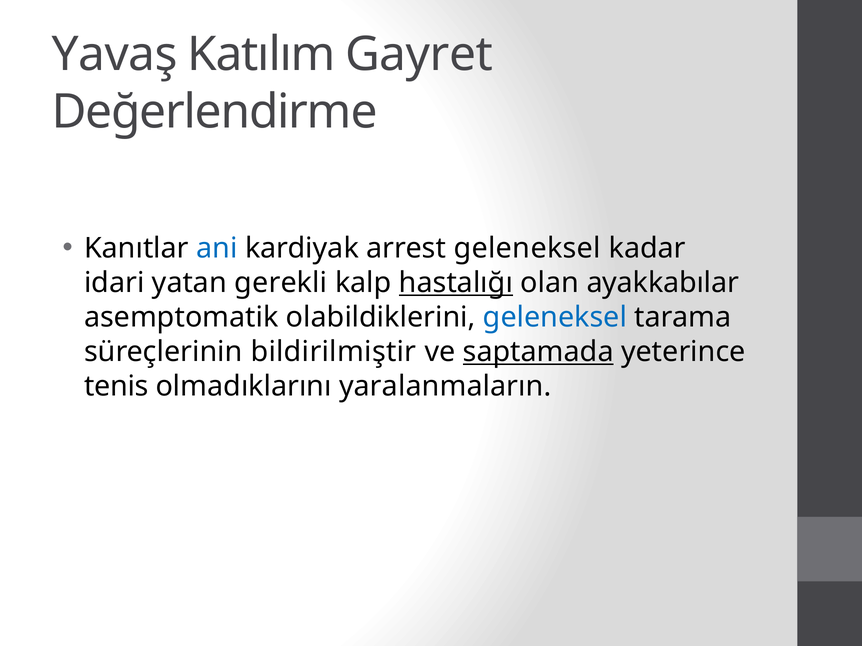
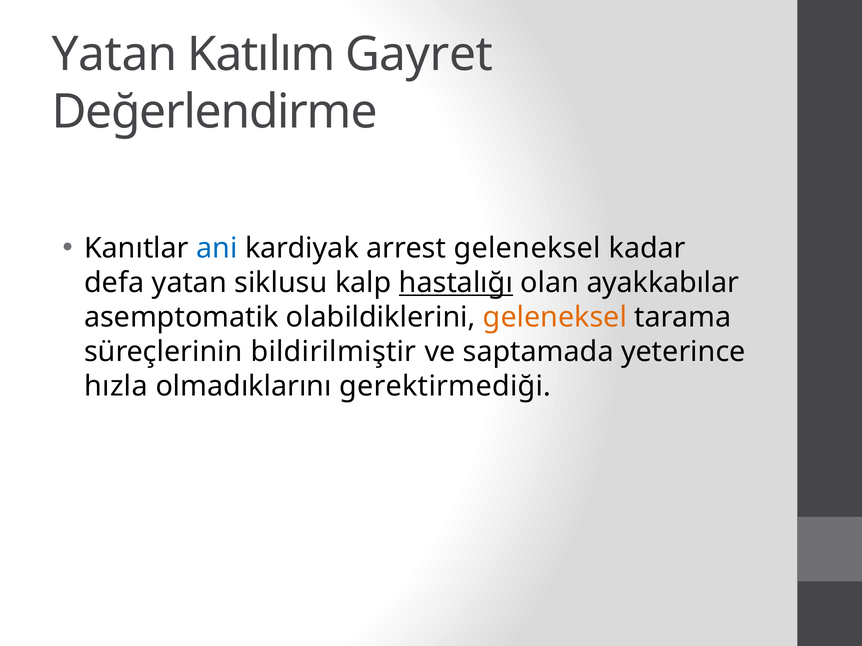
Yavaş at (115, 54): Yavaş -> Yatan
idari: idari -> defa
gerekli: gerekli -> siklusu
geleneksel at (555, 318) colour: blue -> orange
saptamada underline: present -> none
tenis: tenis -> hızla
yaralanmaların: yaralanmaların -> gerektirmediği
